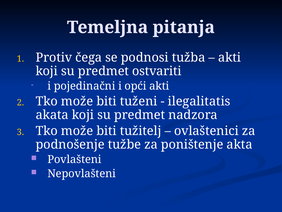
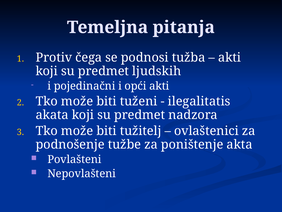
ostvariti: ostvariti -> ljudskih
